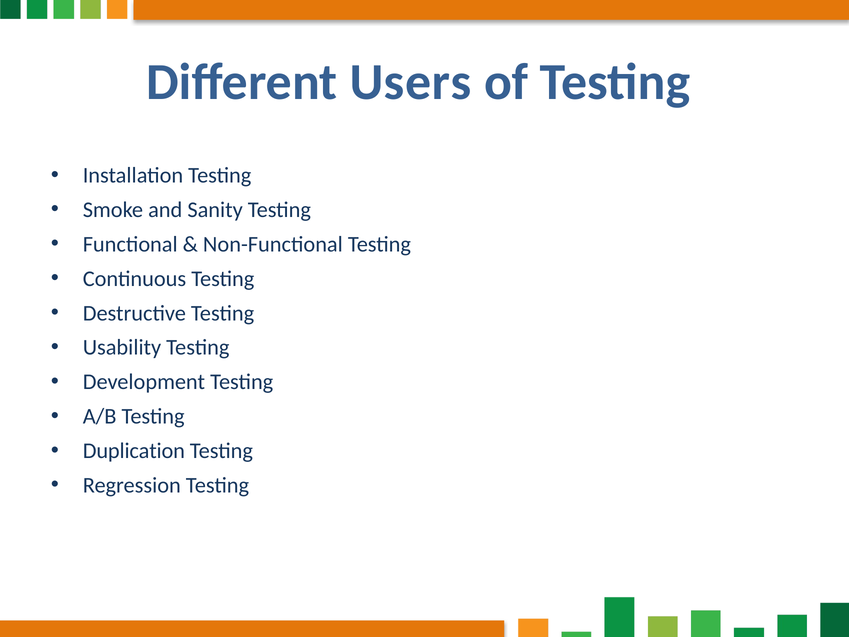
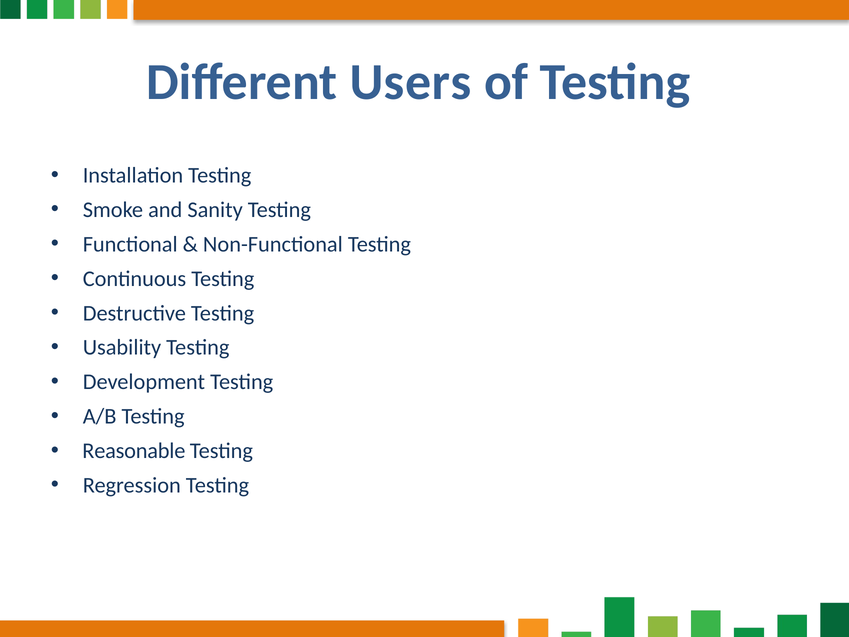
Duplication: Duplication -> Reasonable
